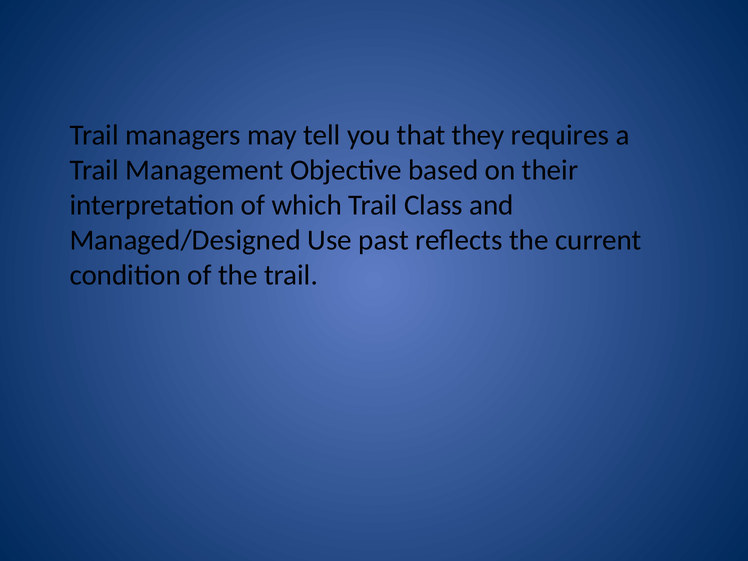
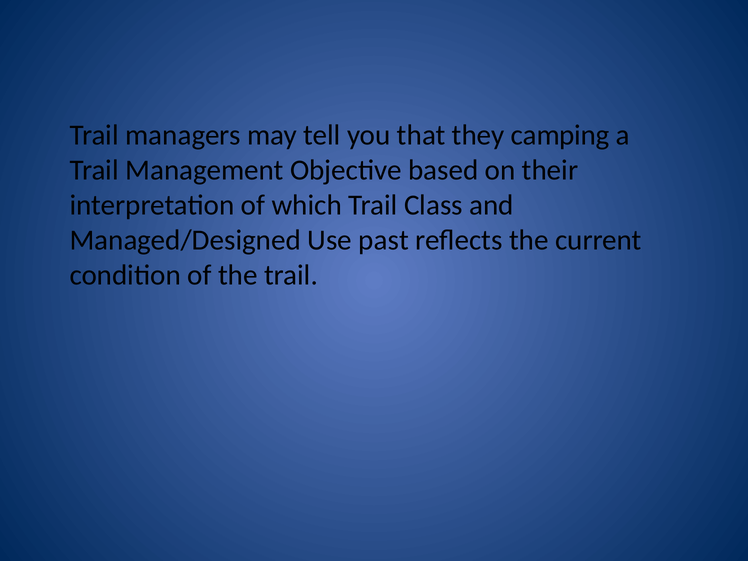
requires: requires -> camping
